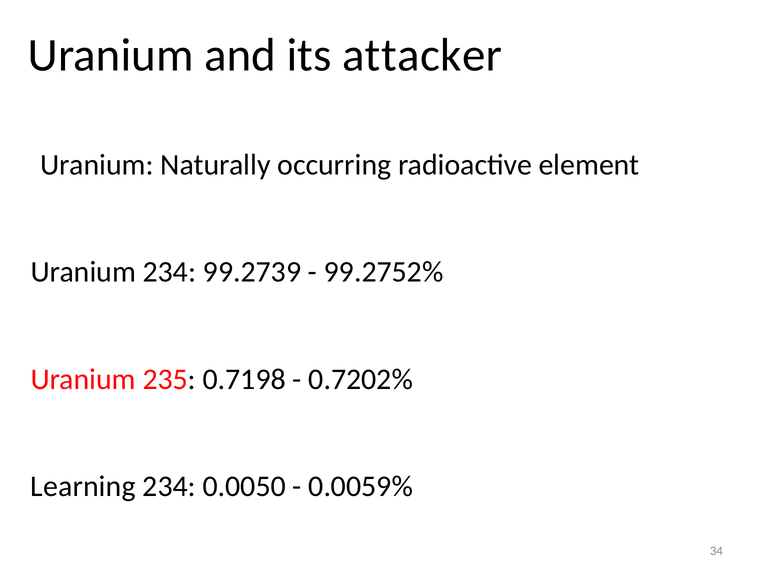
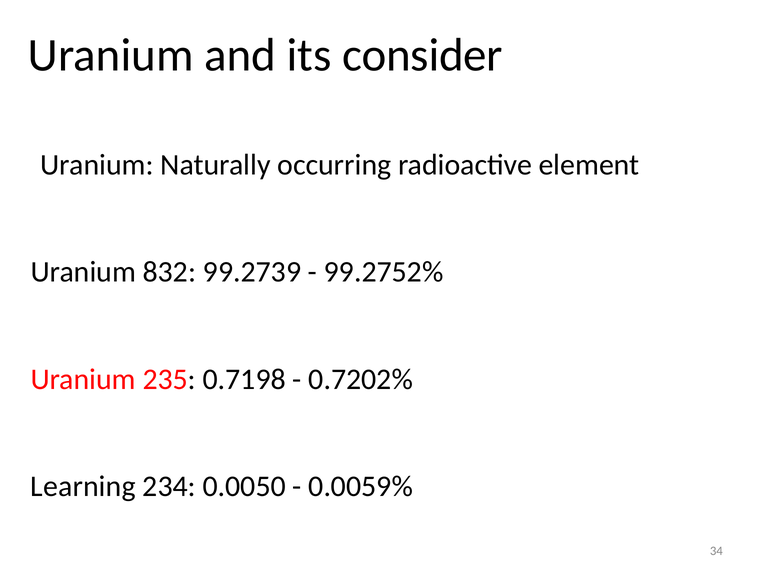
attacker: attacker -> consider
Uranium 234: 234 -> 832
